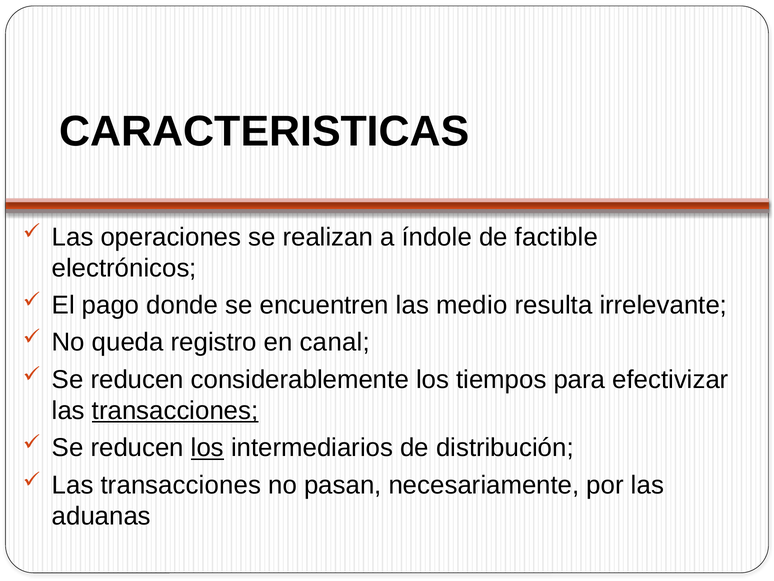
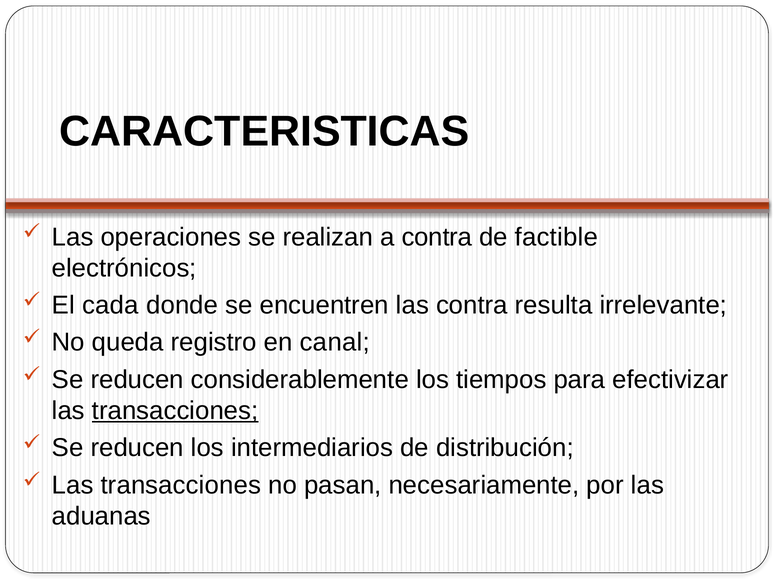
a índole: índole -> contra
pago: pago -> cada
las medio: medio -> contra
los at (207, 448) underline: present -> none
